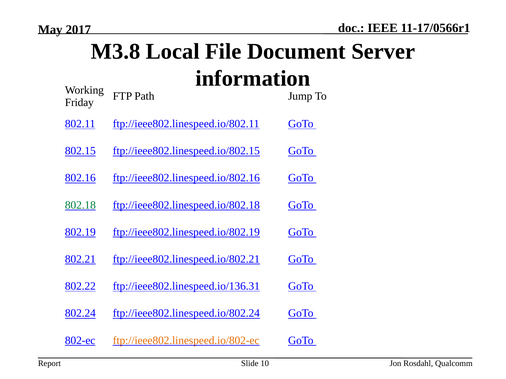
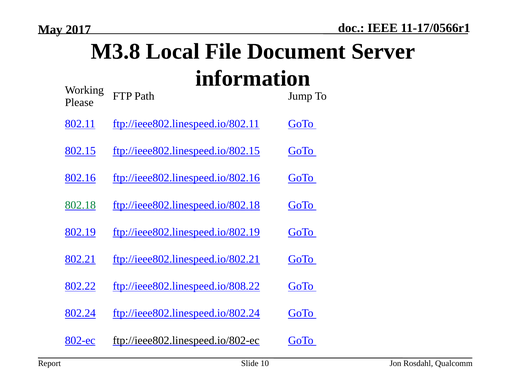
Friday: Friday -> Please
ftp://ieee802.linespeed.io/136.31: ftp://ieee802.linespeed.io/136.31 -> ftp://ieee802.linespeed.io/808.22
ftp://ieee802.linespeed.io/802-ec colour: orange -> black
